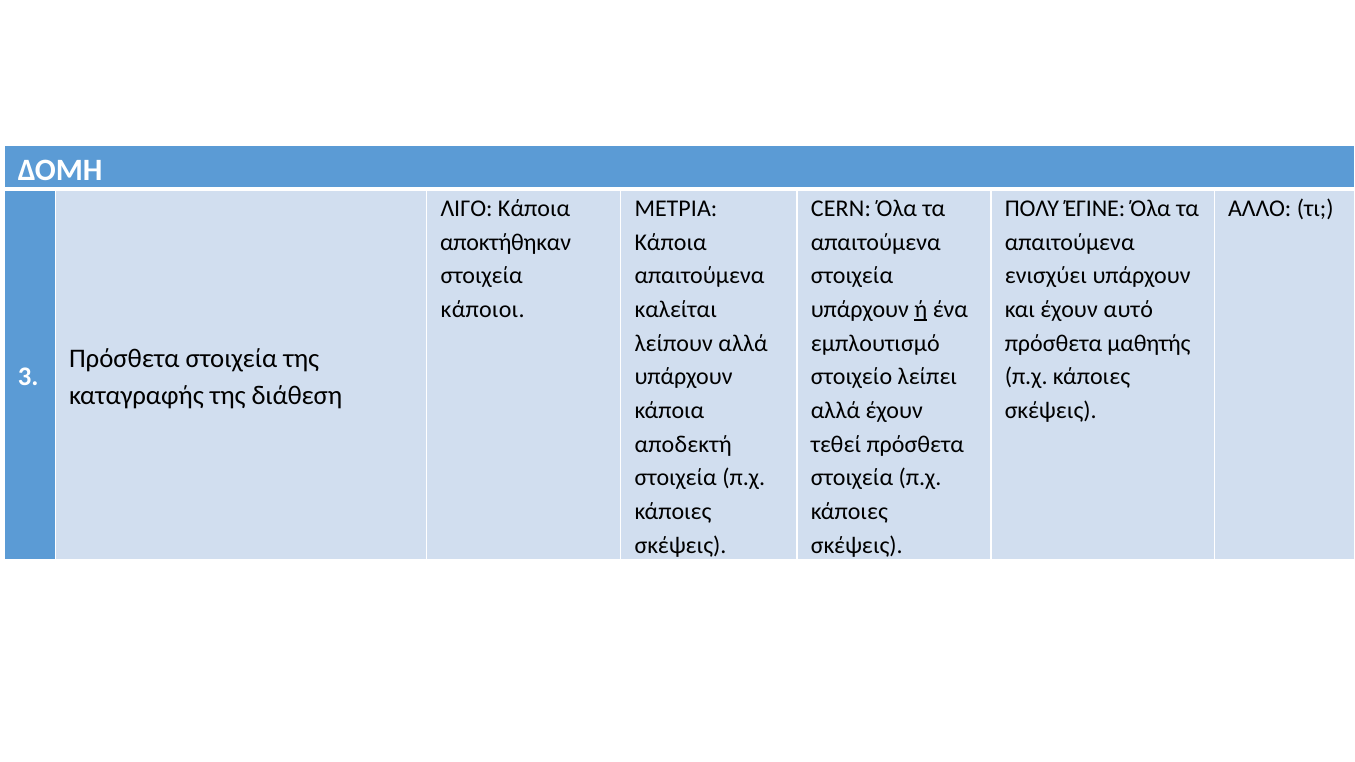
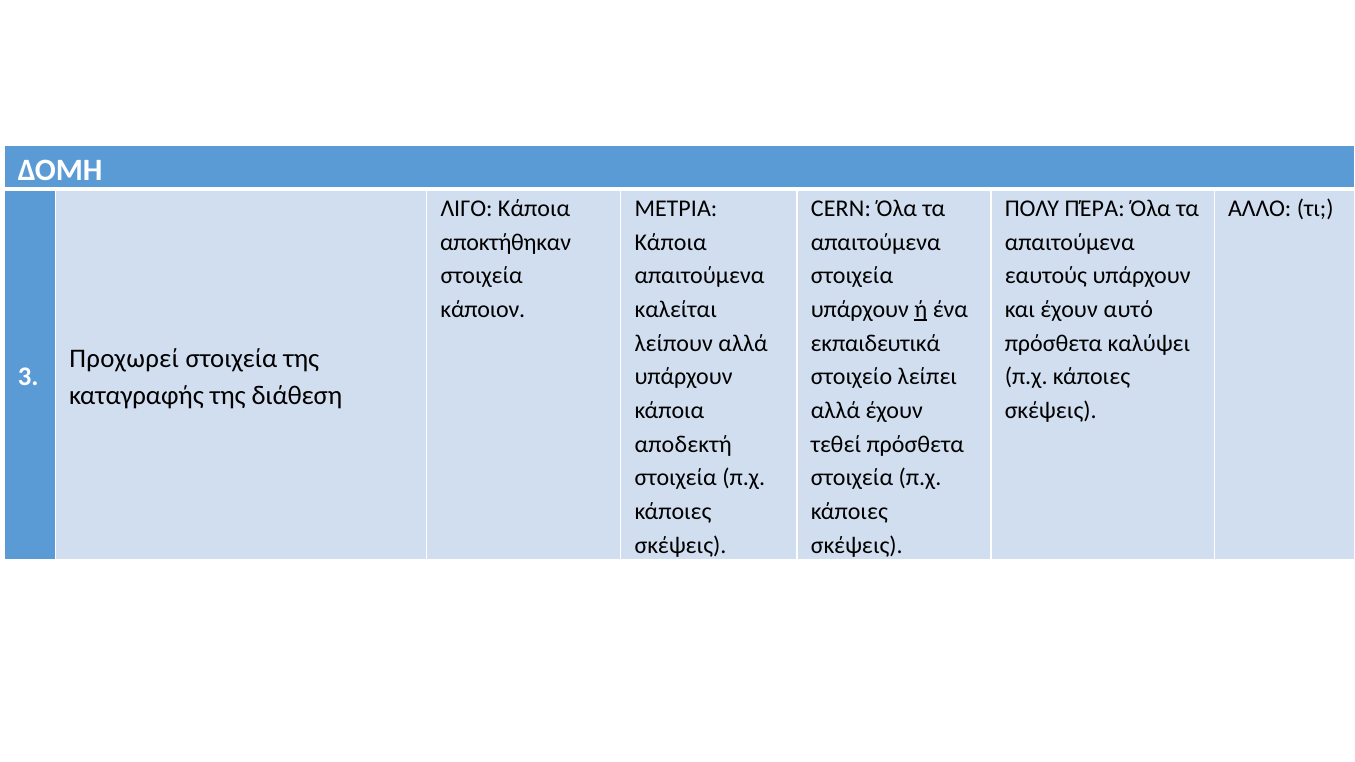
ΈΓΙΝΕ: ΈΓΙΝΕ -> ΠΈΡΑ
ενισχύει: ενισχύει -> εαυτούς
κάποιοι: κάποιοι -> κάποιον
εμπλουτισμό: εμπλουτισμό -> εκπαιδευτικά
μαθητής: μαθητής -> καλύψει
Πρόσθετα at (124, 358): Πρόσθετα -> Προχωρεί
